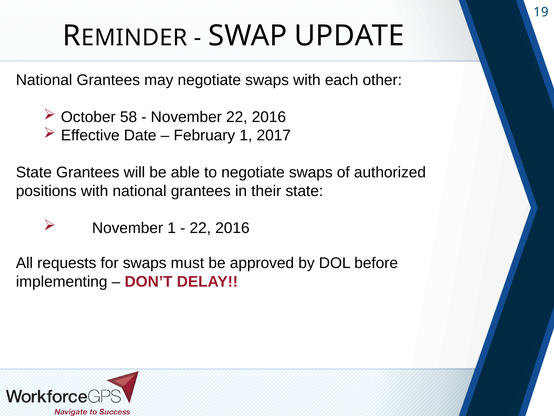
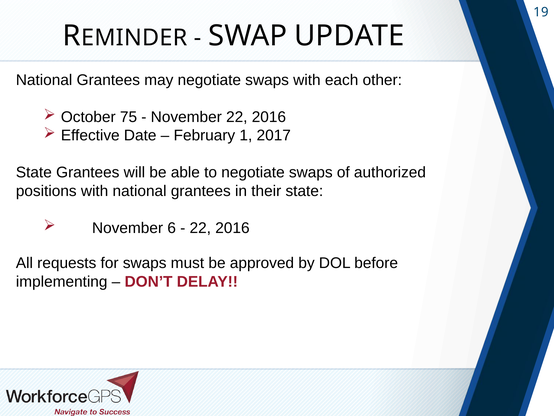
58: 58 -> 75
November 1: 1 -> 6
